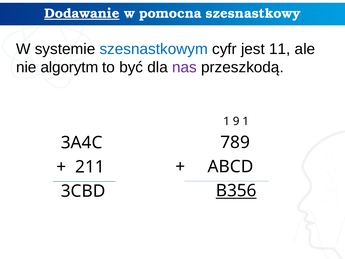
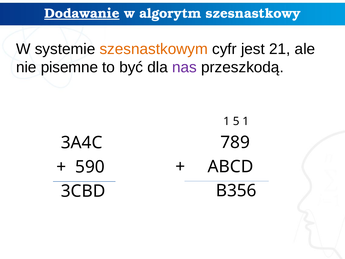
pomocna: pomocna -> algorytm
szesnastkowym colour: blue -> orange
11: 11 -> 21
algorytm: algorytm -> pisemne
9: 9 -> 5
211: 211 -> 590
B356 underline: present -> none
